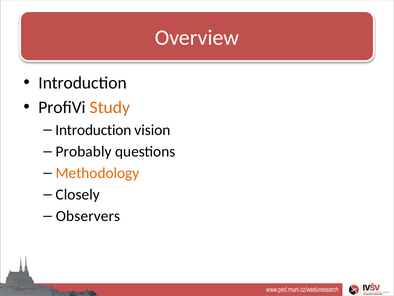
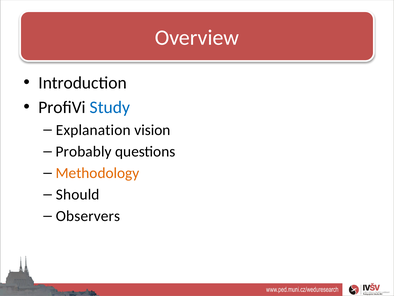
Study colour: orange -> blue
Introduction at (93, 130): Introduction -> Explanation
Closely: Closely -> Should
